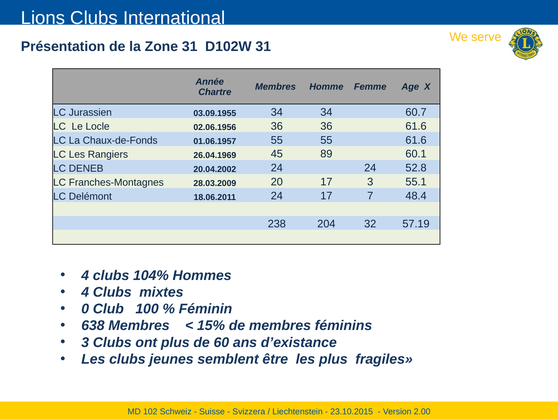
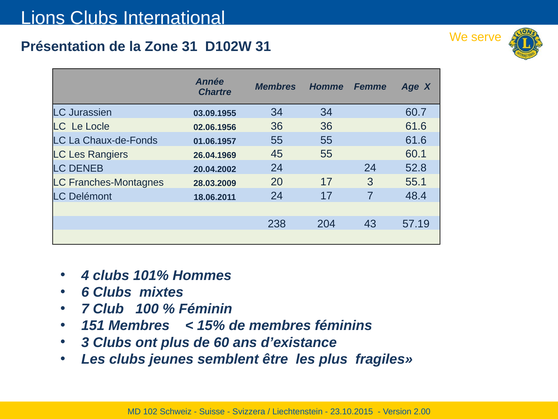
45 89: 89 -> 55
32: 32 -> 43
104%: 104% -> 101%
4 at (85, 292): 4 -> 6
0 at (85, 309): 0 -> 7
638: 638 -> 151
